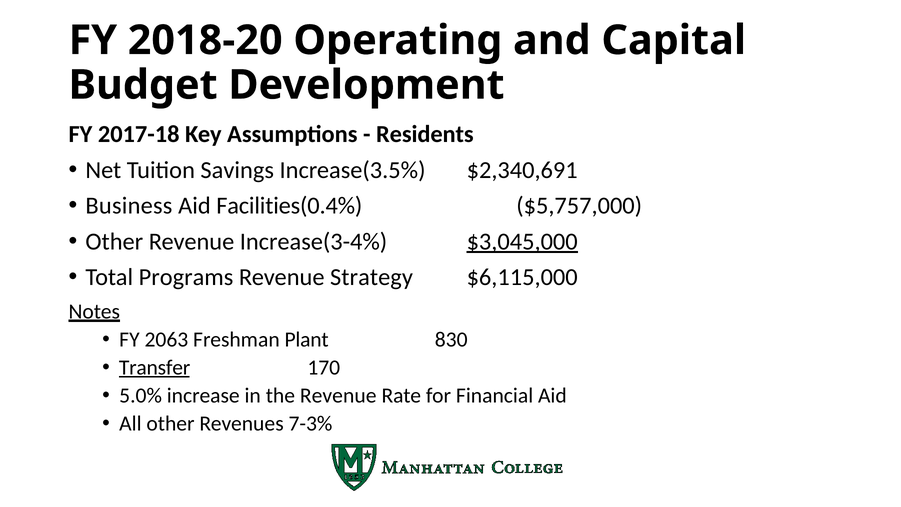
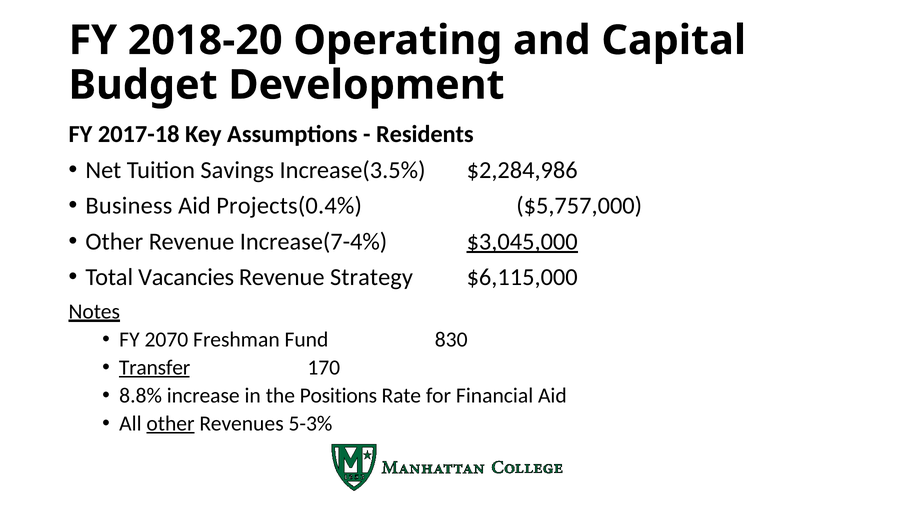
$2,340,691: $2,340,691 -> $2,284,986
Facilities(0.4%: Facilities(0.4% -> Projects(0.4%
Increase(3-4%: Increase(3-4% -> Increase(7-4%
Programs: Programs -> Vacancies
2063: 2063 -> 2070
Plant: Plant -> Fund
5.0%: 5.0% -> 8.8%
the Revenue: Revenue -> Positions
other at (171, 423) underline: none -> present
7-3%: 7-3% -> 5-3%
